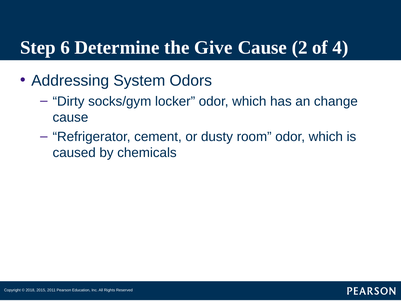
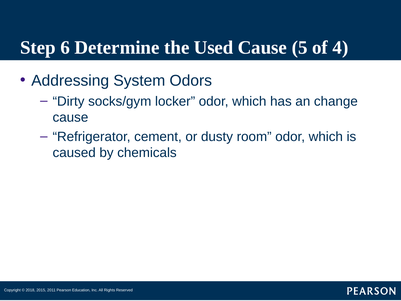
Give: Give -> Used
2: 2 -> 5
